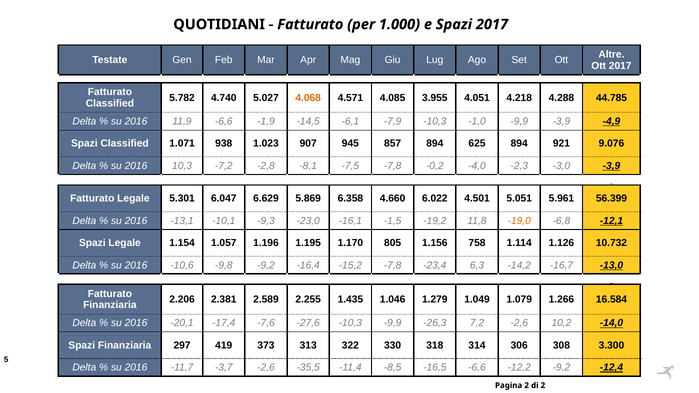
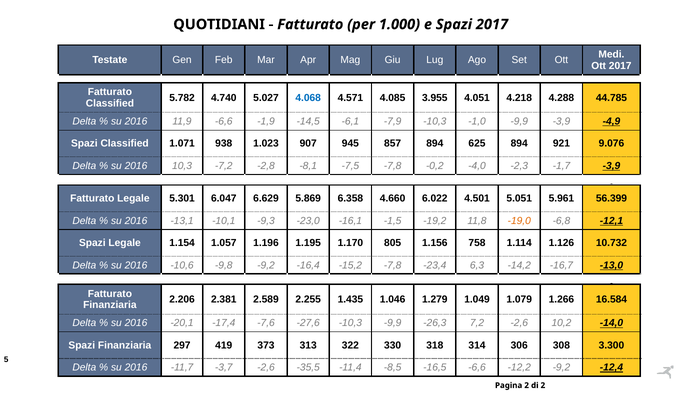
Altre: Altre -> Medi
4.068 colour: orange -> blue
-3,0: -3,0 -> -1,7
